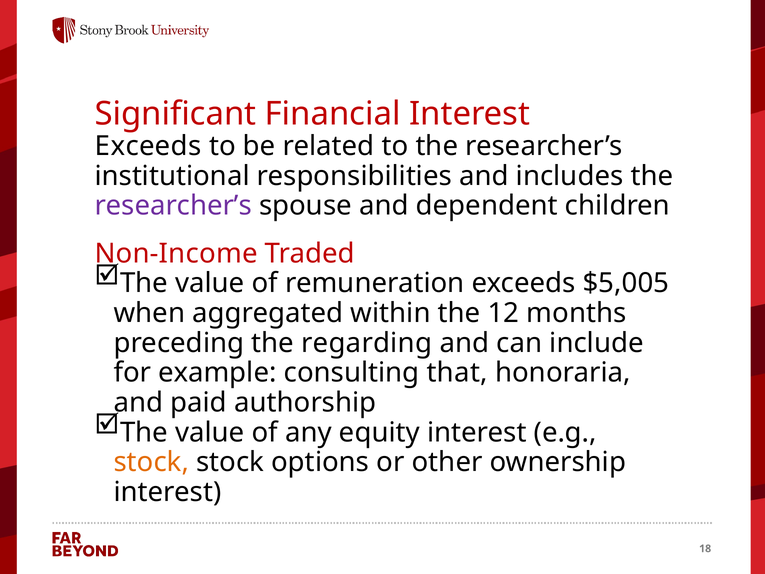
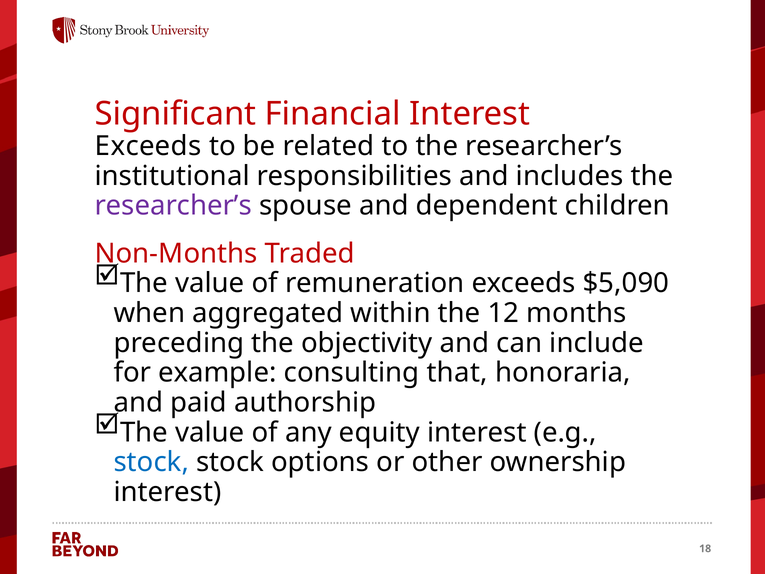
Non-Income: Non-Income -> Non-Months
$5,005: $5,005 -> $5,090
regarding: regarding -> objectivity
stock at (151, 462) colour: orange -> blue
